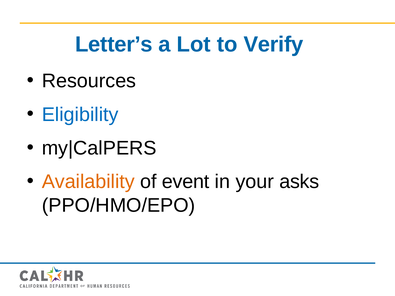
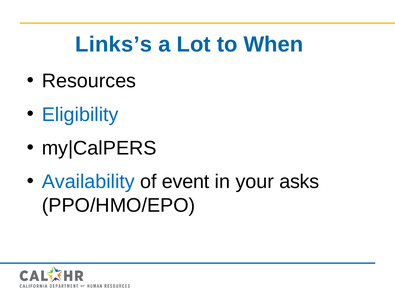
Letter’s: Letter’s -> Links’s
Verify: Verify -> When
Availability colour: orange -> blue
